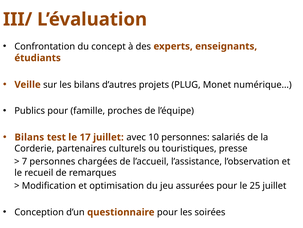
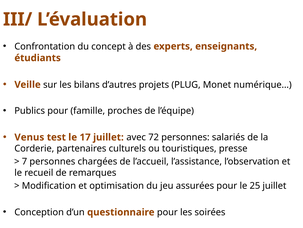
Bilans at (29, 137): Bilans -> Venus
10: 10 -> 72
